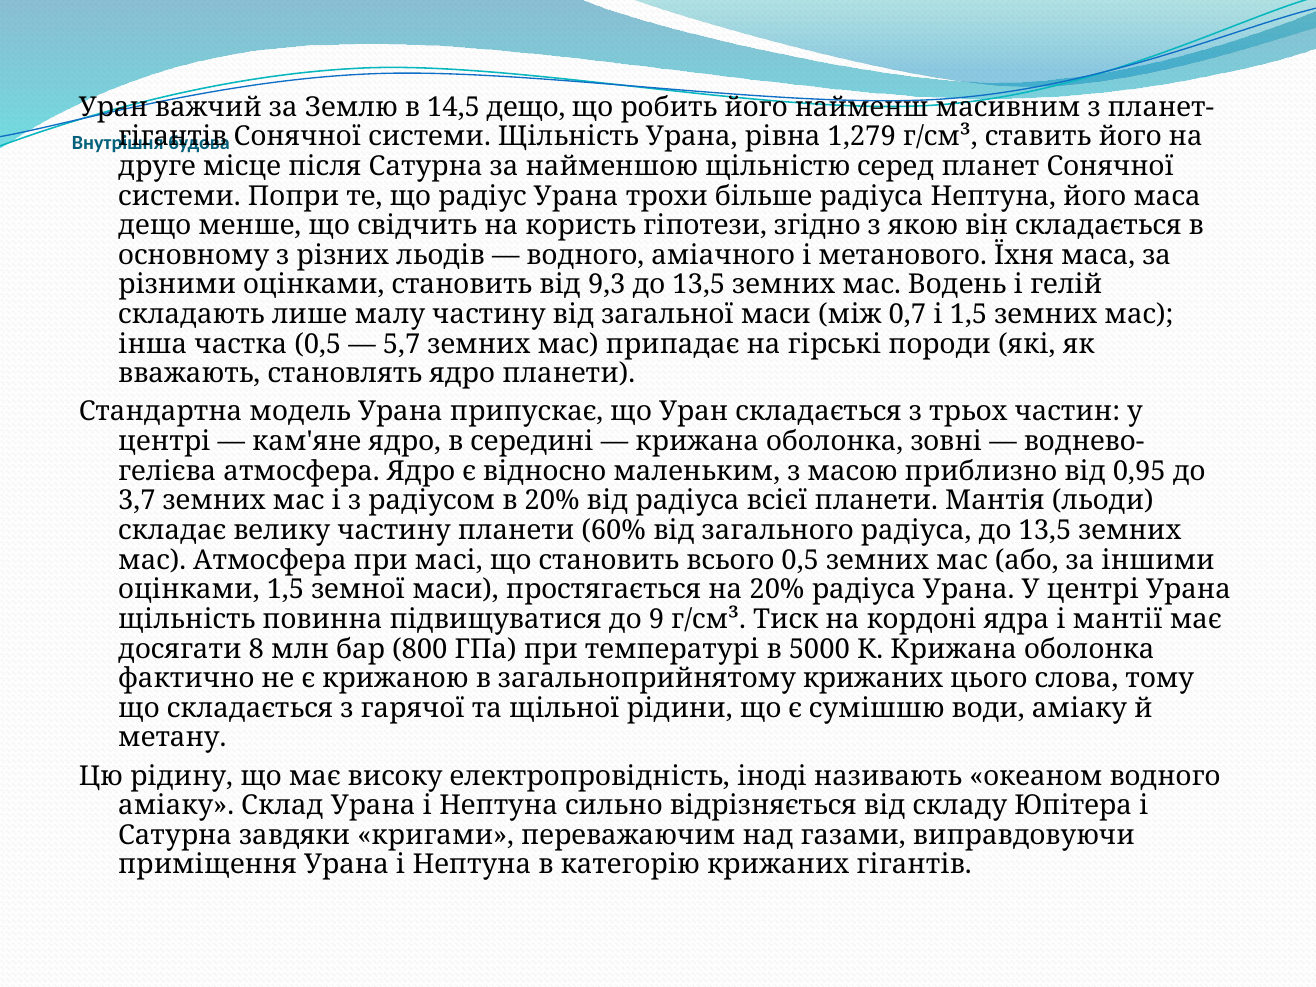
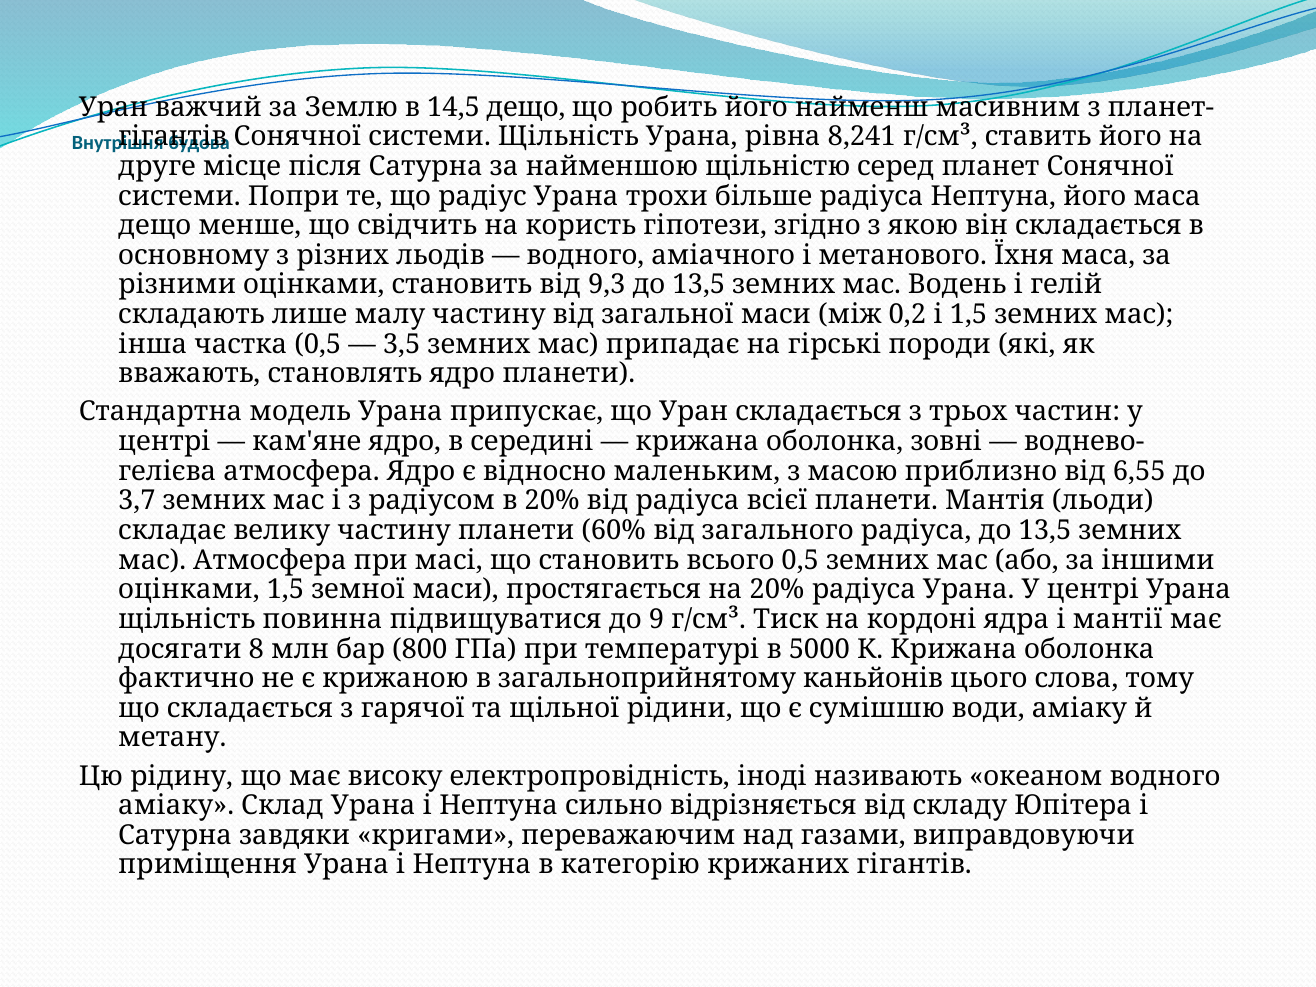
1,279: 1,279 -> 8,241
0,7: 0,7 -> 0,2
5,7: 5,7 -> 3,5
0,95: 0,95 -> 6,55
загальноприйнятому крижаних: крижаних -> каньйонів
